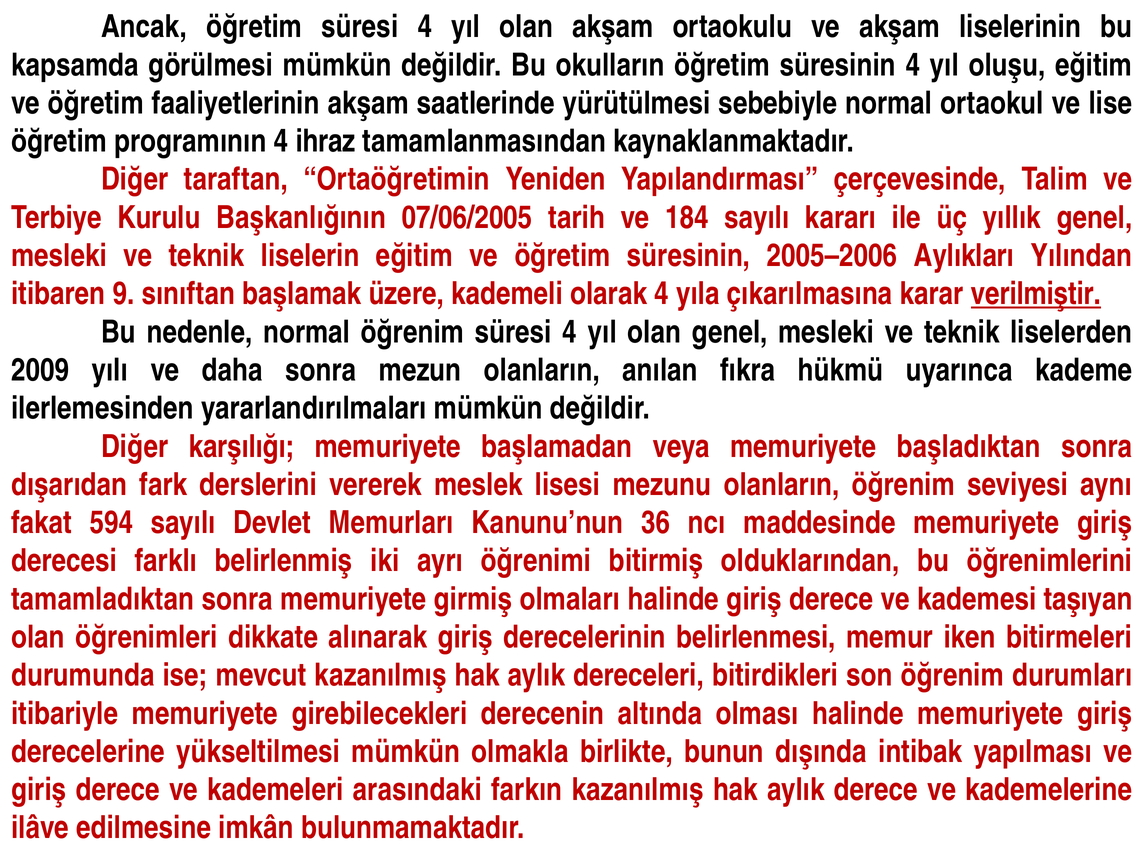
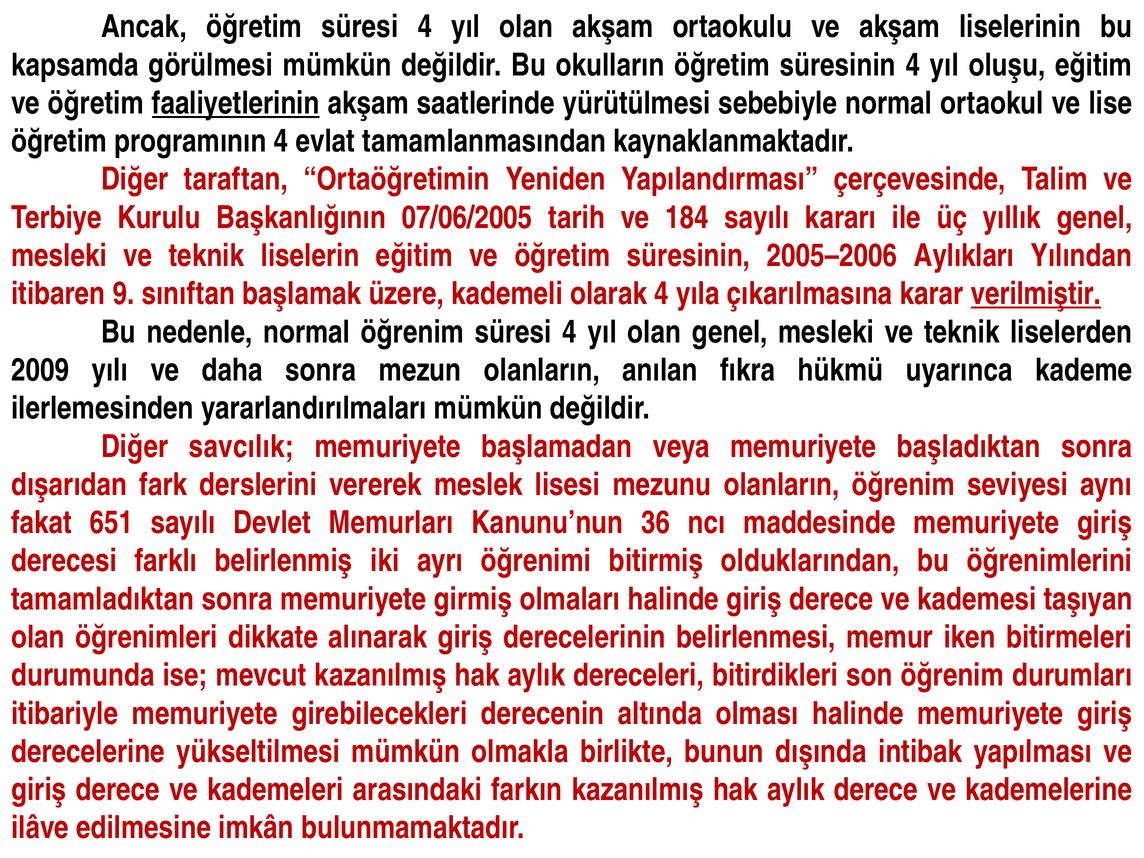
faaliyetlerinin underline: none -> present
ihraz: ihraz -> evlat
karşılığı: karşılığı -> savcılık
594: 594 -> 651
